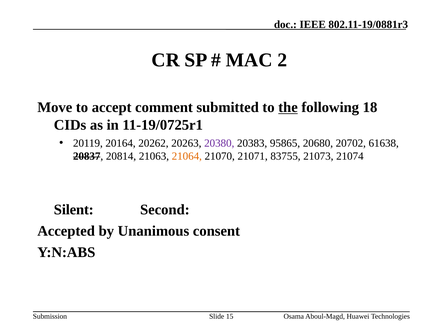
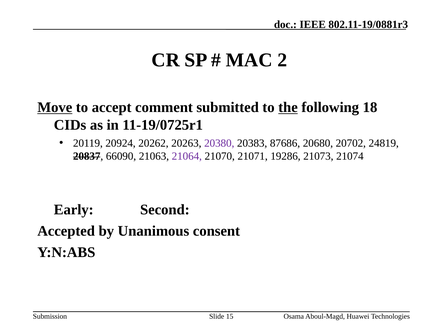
Move underline: none -> present
20164: 20164 -> 20924
95865: 95865 -> 87686
61638: 61638 -> 24819
20814: 20814 -> 66090
21064 colour: orange -> purple
83755: 83755 -> 19286
Silent: Silent -> Early
